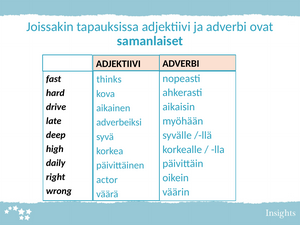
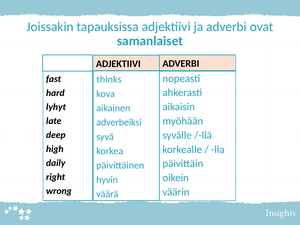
drive: drive -> lyhyt
actor: actor -> hyvin
